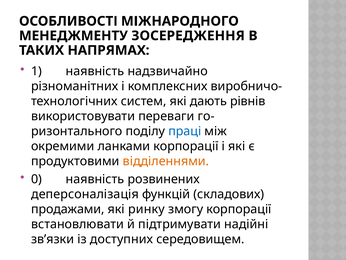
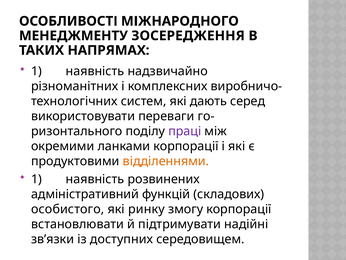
рівнів: рівнів -> серед
праці colour: blue -> purple
0 at (37, 179): 0 -> 1
деперсоналізація: деперсоналізація -> адміністративний
продажами: продажами -> особистого
